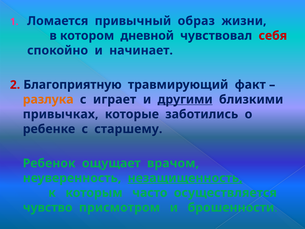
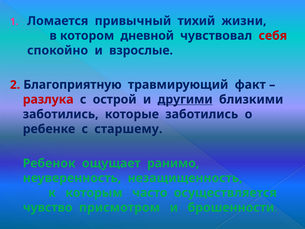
образ: образ -> тихий
начинает: начинает -> взрослые
разлука colour: orange -> red
играет: играет -> острой
привычках at (61, 114): привычках -> заботились
врачом: врачом -> ранимо
незащищенность underline: present -> none
